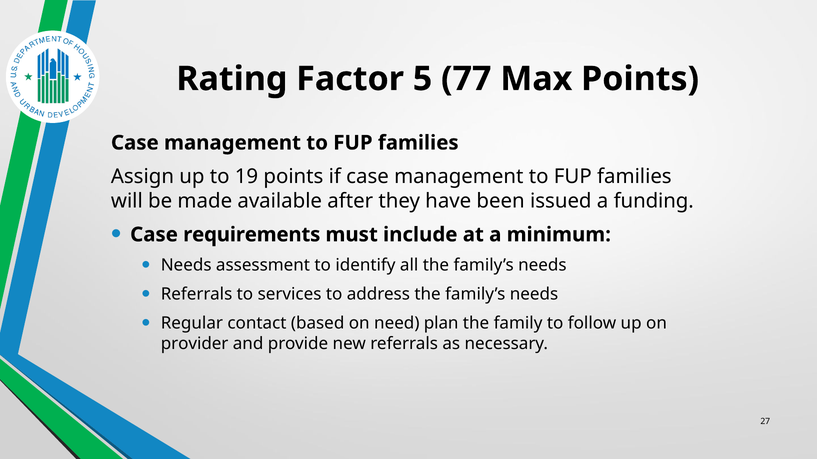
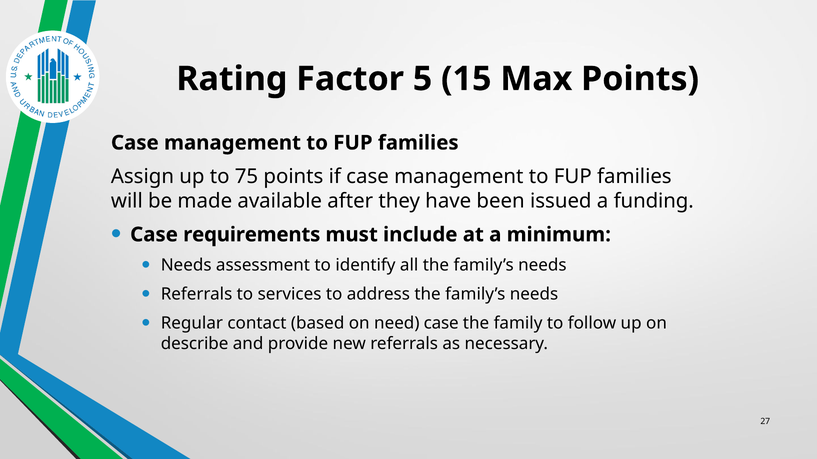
77: 77 -> 15
19: 19 -> 75
need plan: plan -> case
provider: provider -> describe
